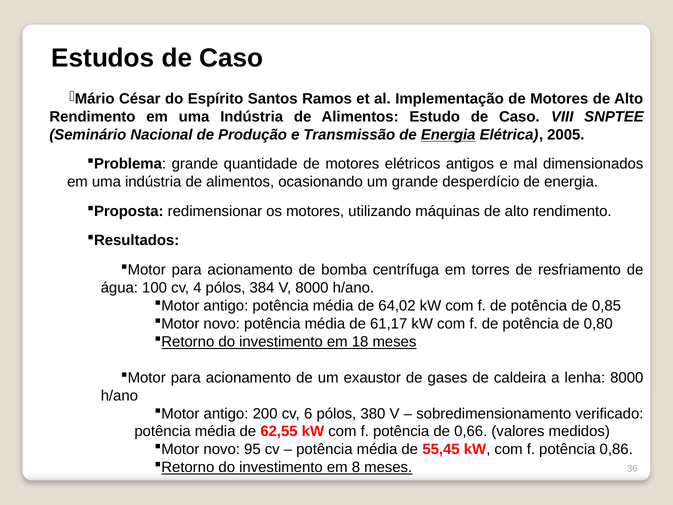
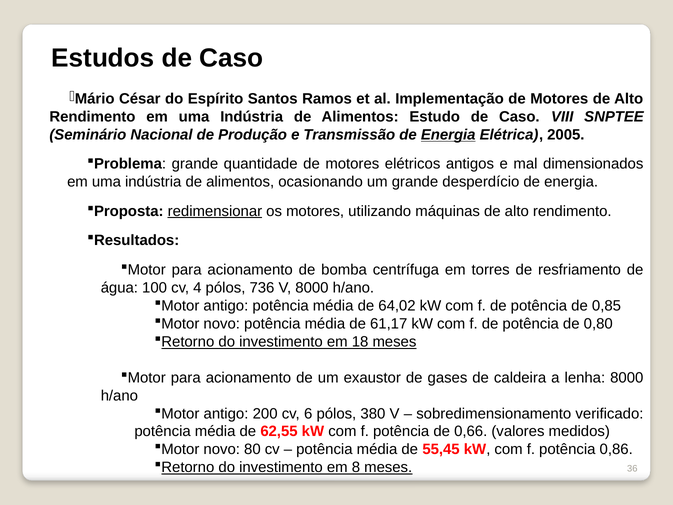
redimensionar underline: none -> present
384: 384 -> 736
95: 95 -> 80
